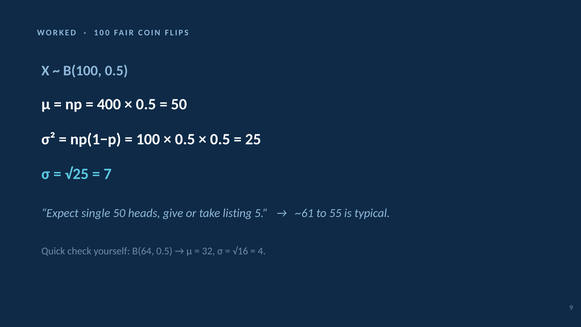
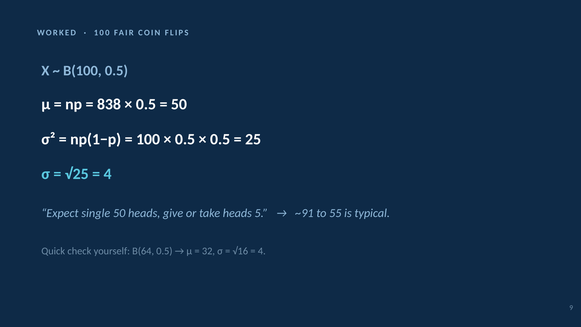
400: 400 -> 838
7 at (108, 174): 7 -> 4
take listing: listing -> heads
~61: ~61 -> ~91
